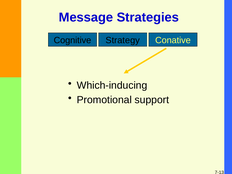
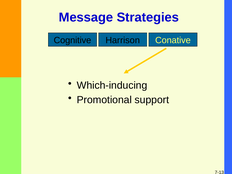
Strategy: Strategy -> Harrison
